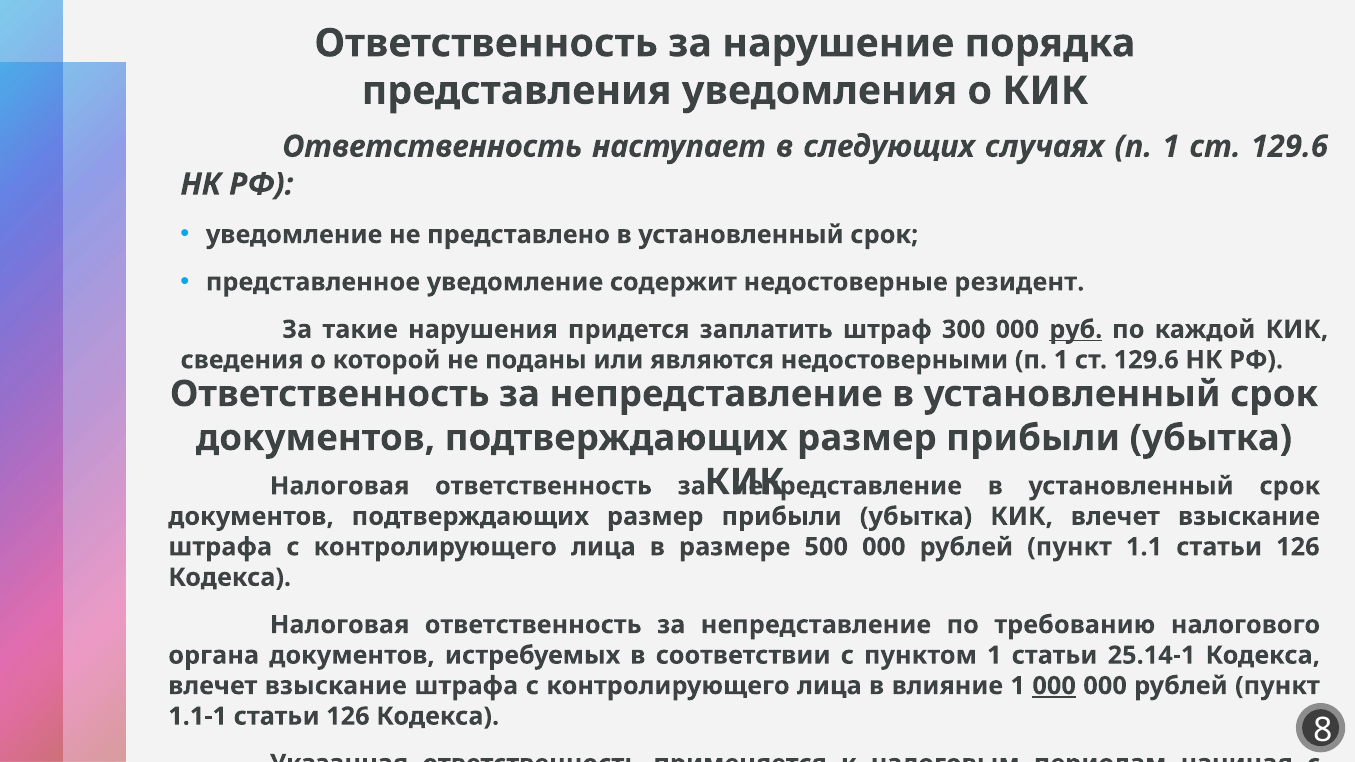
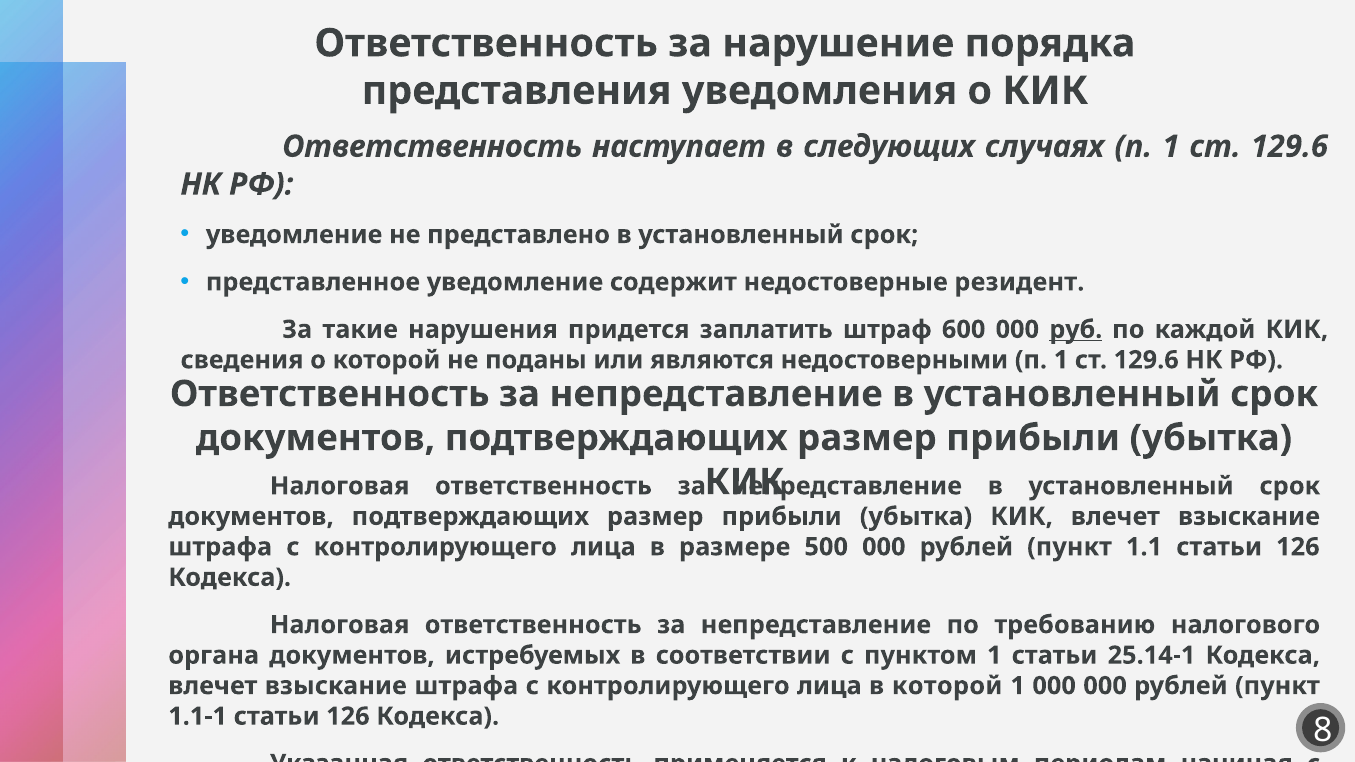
300: 300 -> 600
в влияние: влияние -> которой
000 at (1054, 686) underline: present -> none
